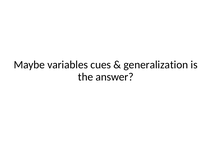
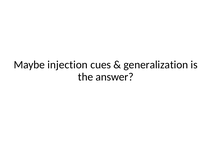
variables: variables -> injection
